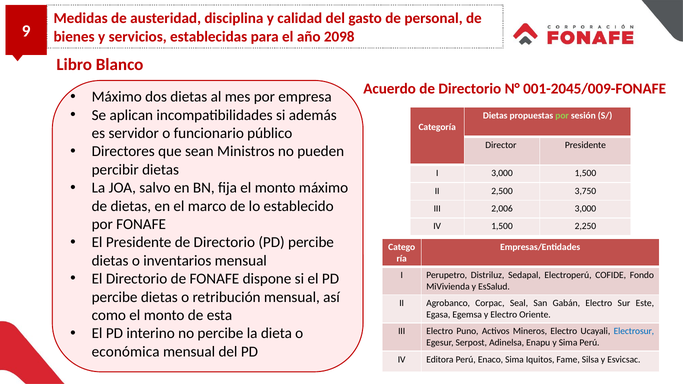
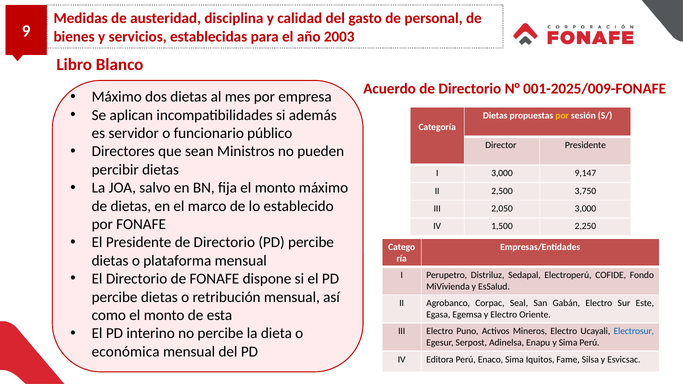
2098: 2098 -> 2003
001-2045/009-FONAFE: 001-2045/009-FONAFE -> 001-2025/009-FONAFE
por at (562, 116) colour: light green -> yellow
3,000 1,500: 1,500 -> 9,147
2,006: 2,006 -> 2,050
inventarios: inventarios -> plataforma
